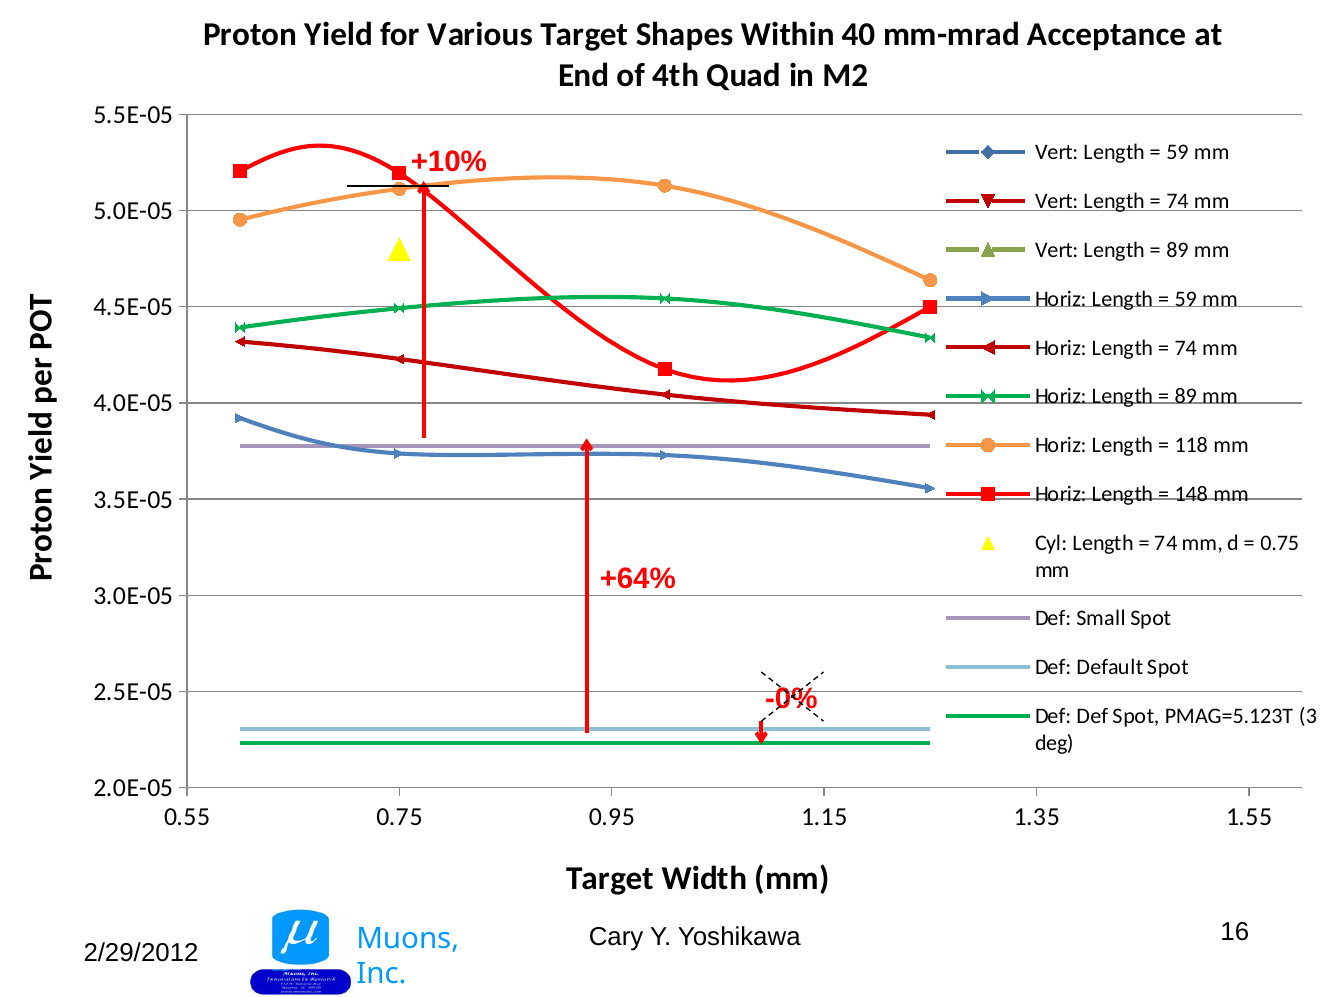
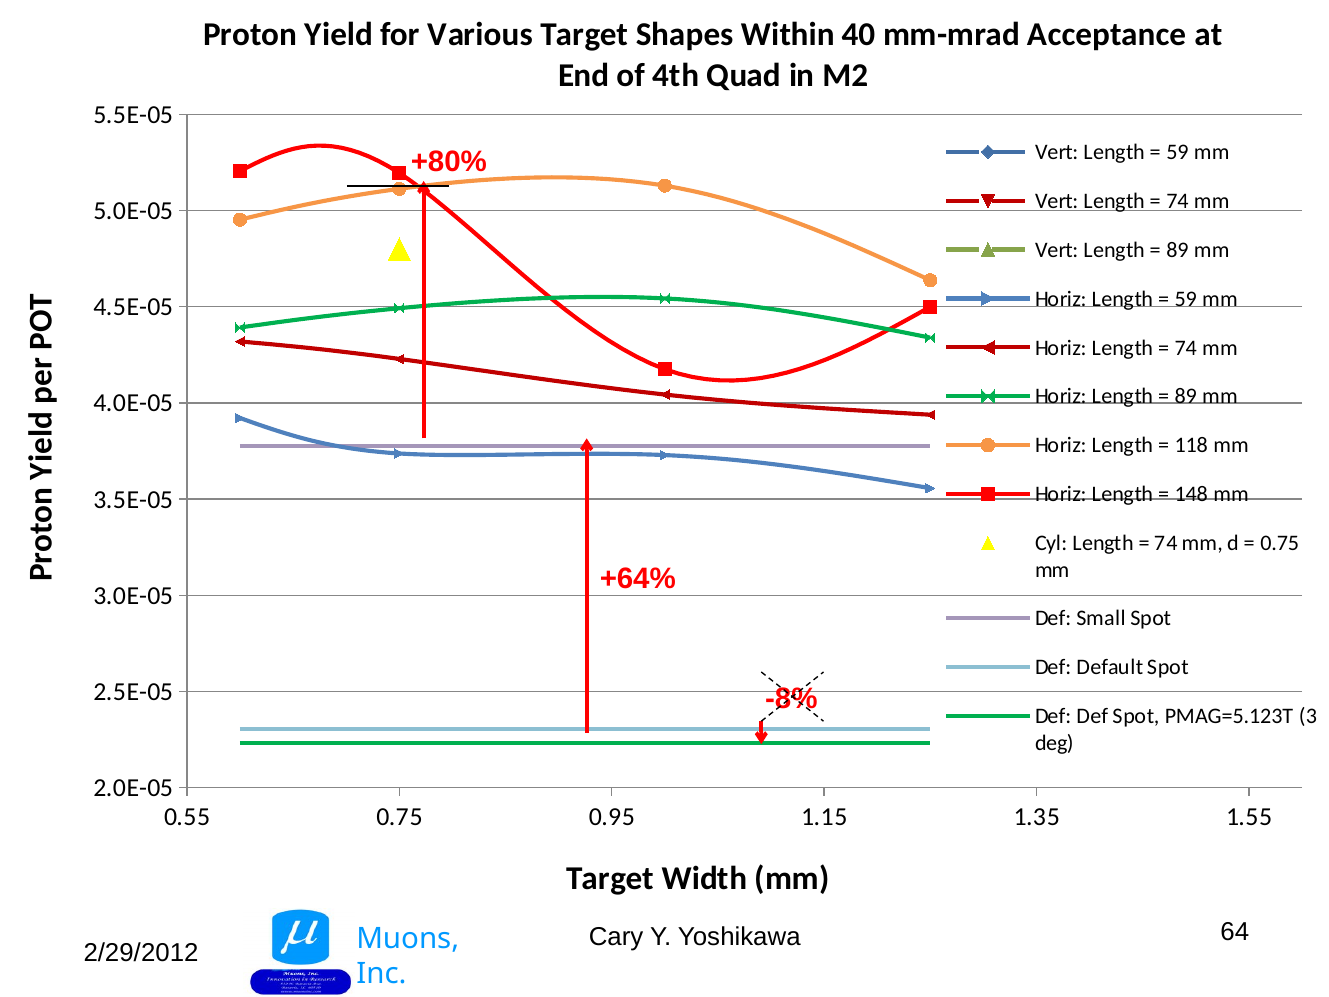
+10%: +10% -> +80%
-0%: -0% -> -8%
16: 16 -> 64
